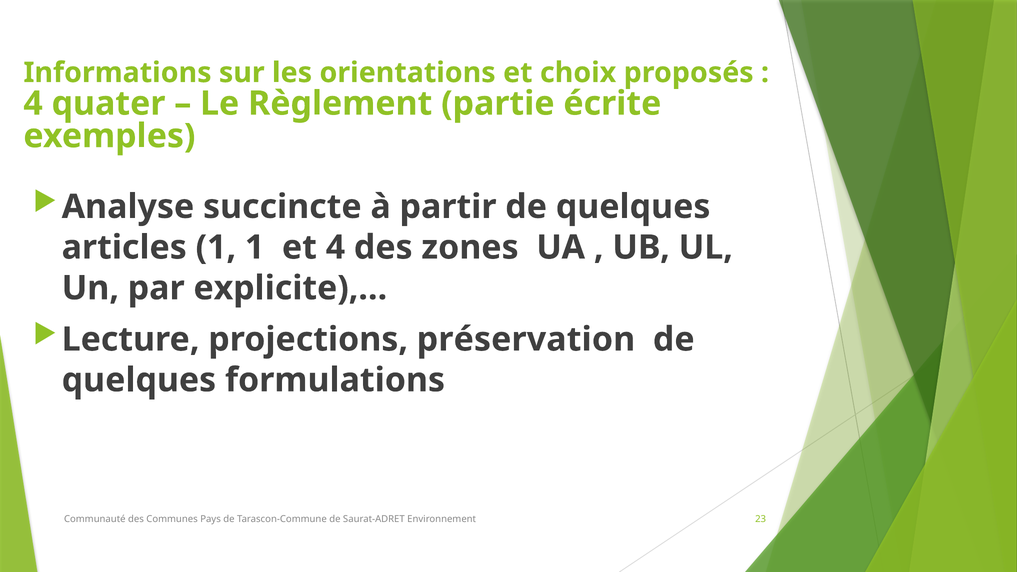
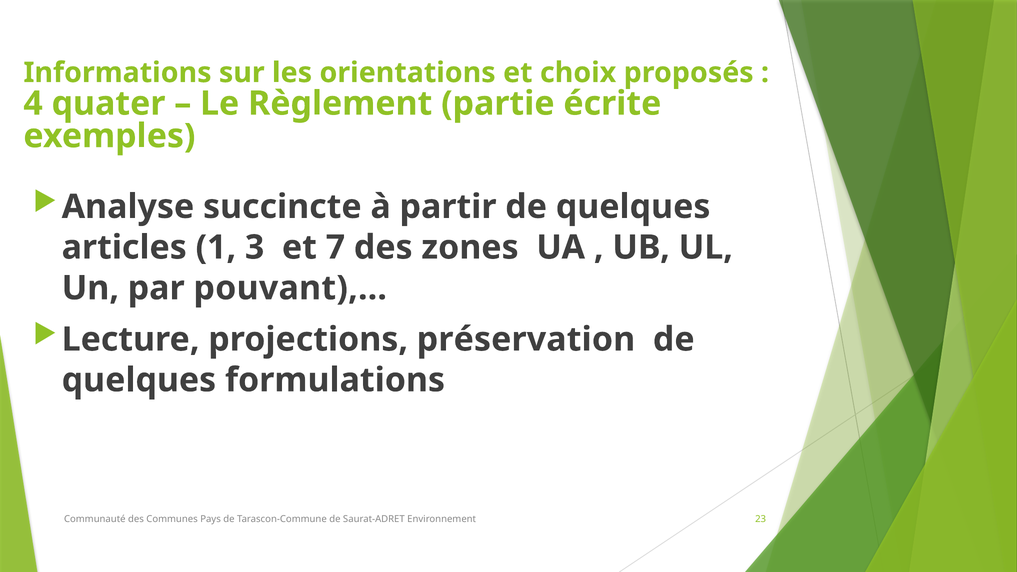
1 1: 1 -> 3
et 4: 4 -> 7
explicite),…: explicite),… -> pouvant),…
